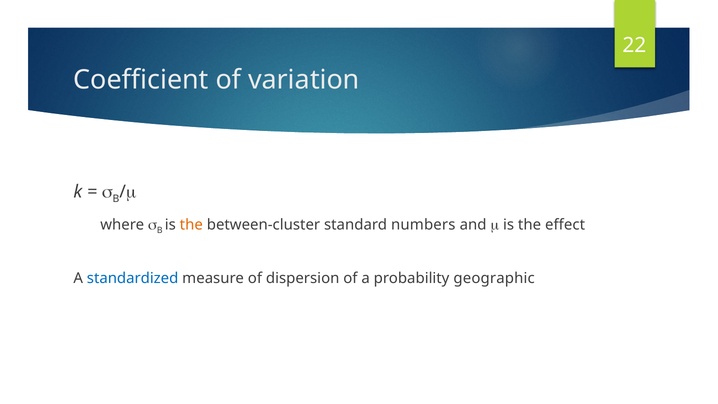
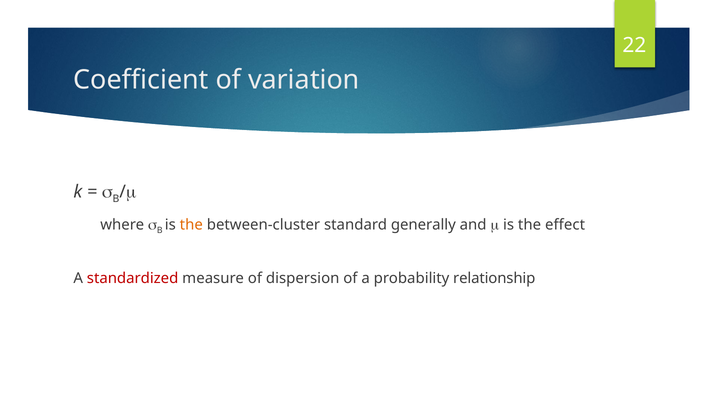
numbers: numbers -> generally
standardized colour: blue -> red
geographic: geographic -> relationship
